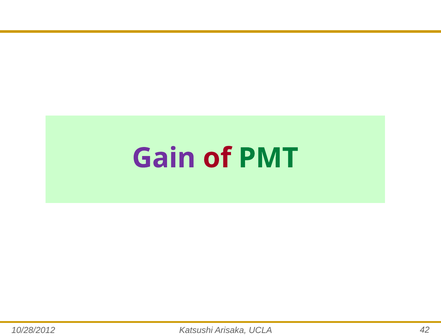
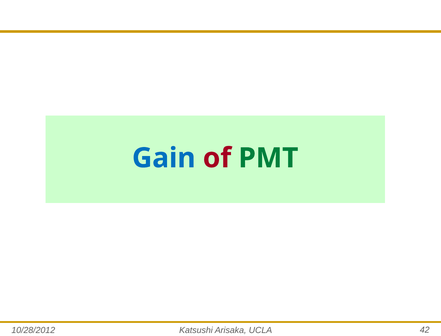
Gain colour: purple -> blue
